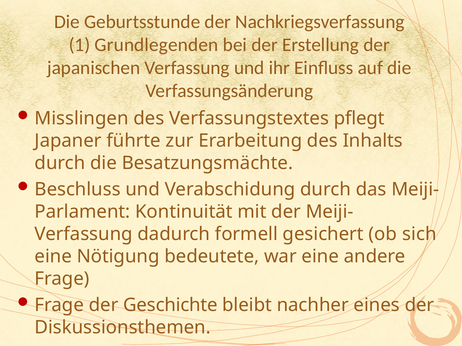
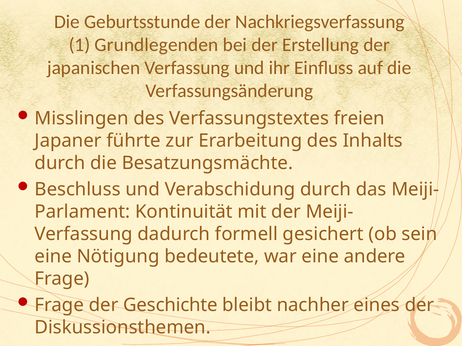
pflegt: pflegt -> freien
sich: sich -> sein
